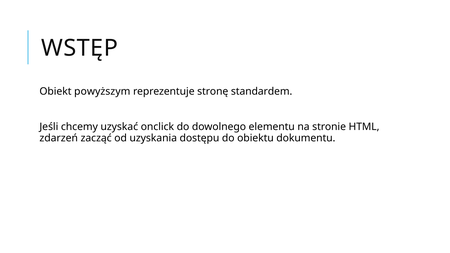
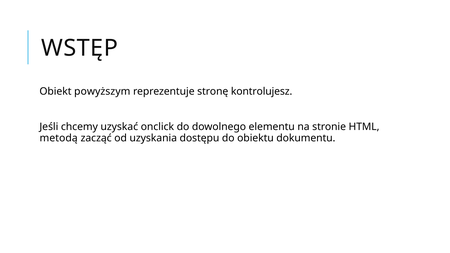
standardem: standardem -> kontrolujesz
zdarzeń: zdarzeń -> metodą
